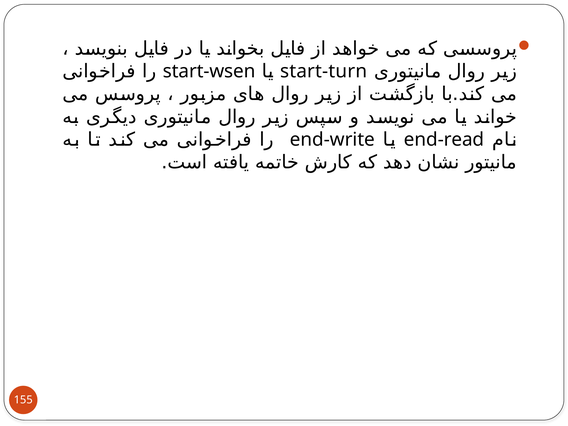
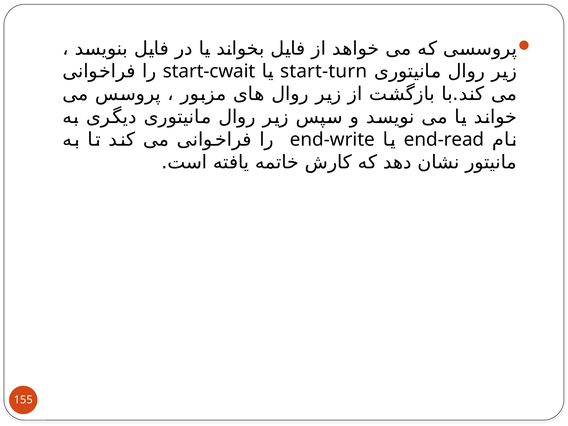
start-wsen: start-wsen -> start-cwait
